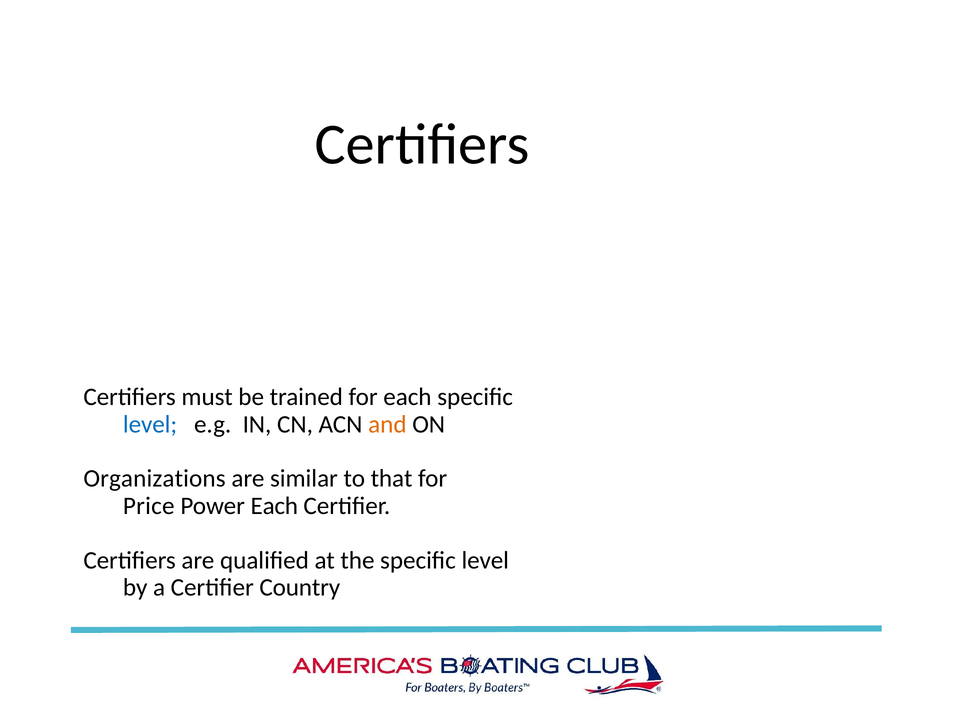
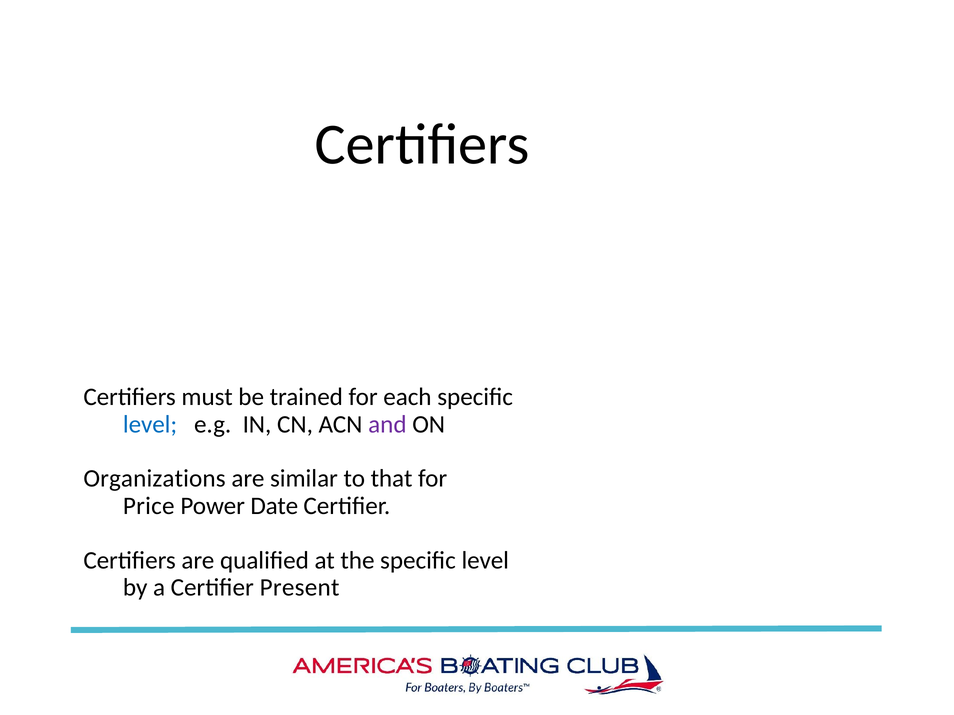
and colour: orange -> purple
Power Each: Each -> Date
Country: Country -> Present
